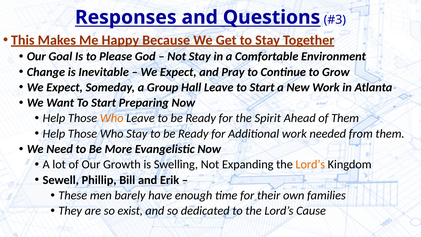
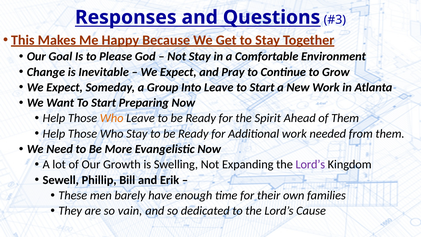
Hall: Hall -> Into
Lord’s at (310, 164) colour: orange -> purple
exist: exist -> vain
